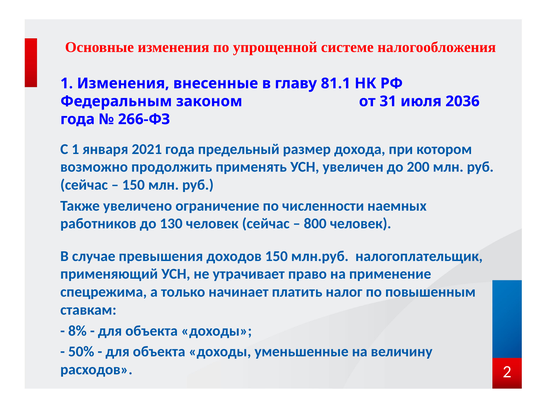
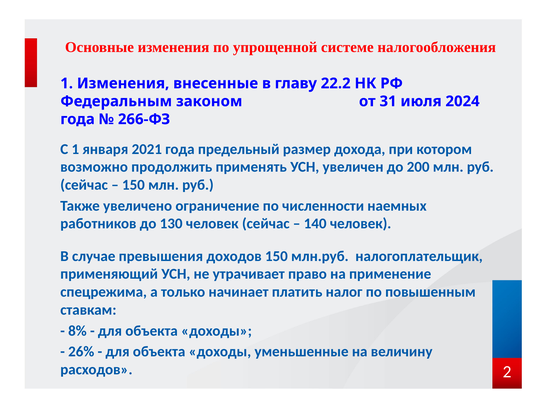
81.1: 81.1 -> 22.2
2036: 2036 -> 2024
800: 800 -> 140
50%: 50% -> 26%
